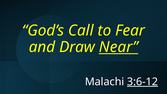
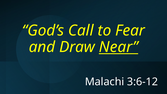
3:6-12 underline: present -> none
